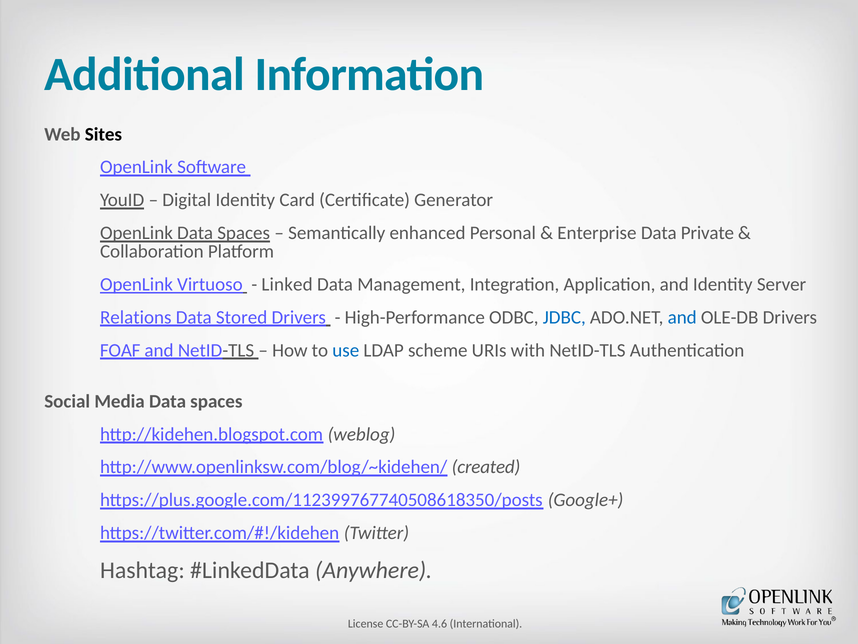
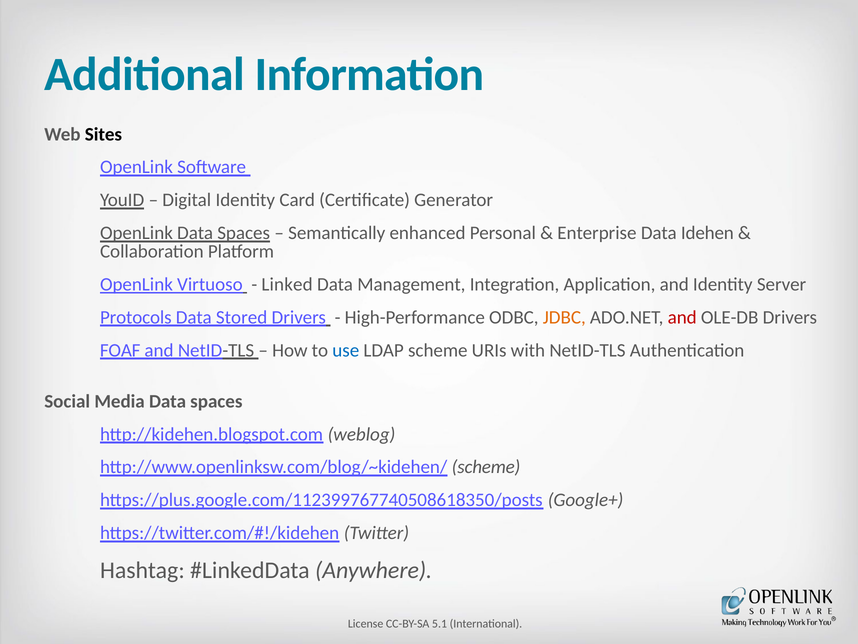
Private: Private -> Idehen
Relations: Relations -> Protocols
JDBC colour: blue -> orange
and at (682, 317) colour: blue -> red
http://www.openlinksw.com/blog/~kidehen/ created: created -> scheme
4.6: 4.6 -> 5.1
